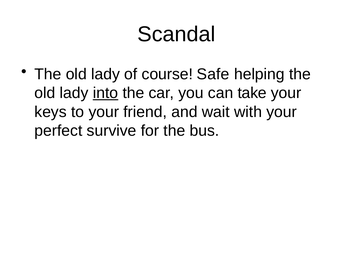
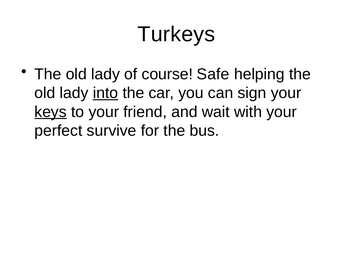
Scandal: Scandal -> Turkeys
take: take -> sign
keys underline: none -> present
